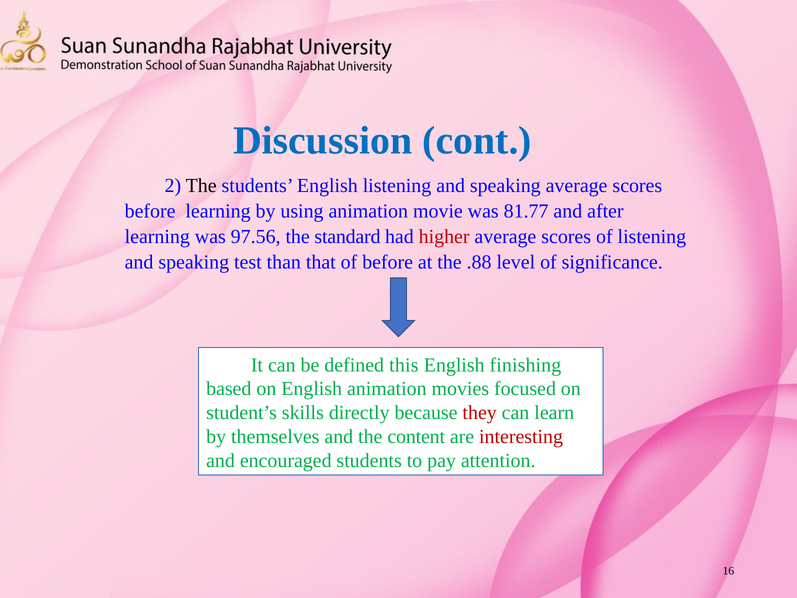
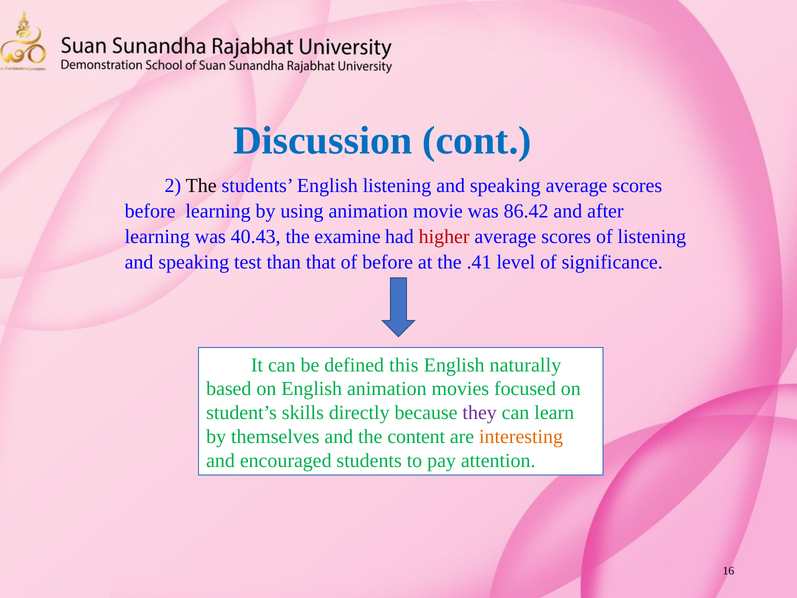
81.77: 81.77 -> 86.42
97.56: 97.56 -> 40.43
standard: standard -> examine
.88: .88 -> .41
finishing: finishing -> naturally
they colour: red -> purple
interesting colour: red -> orange
